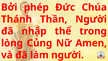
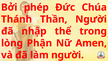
Củng: Củng -> Phận
